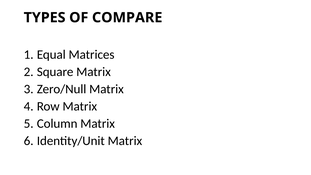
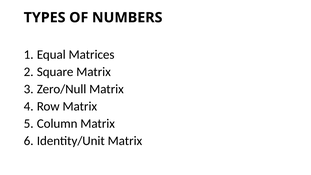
COMPARE: COMPARE -> NUMBERS
